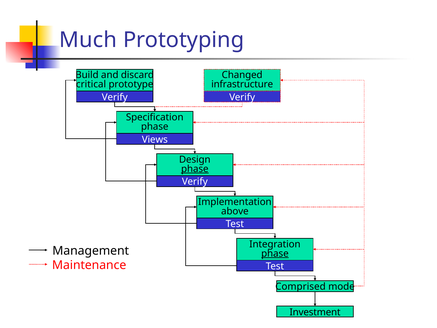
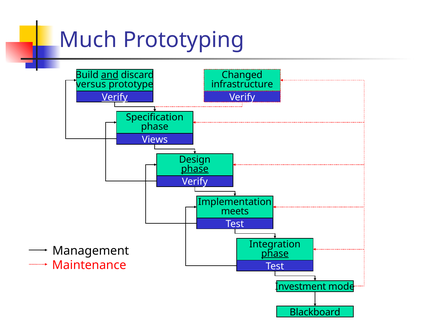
and underline: none -> present
critical: critical -> versus
Verify at (115, 97) underline: none -> present
above: above -> meets
Comprised: Comprised -> Investment
Investment: Investment -> Blackboard
